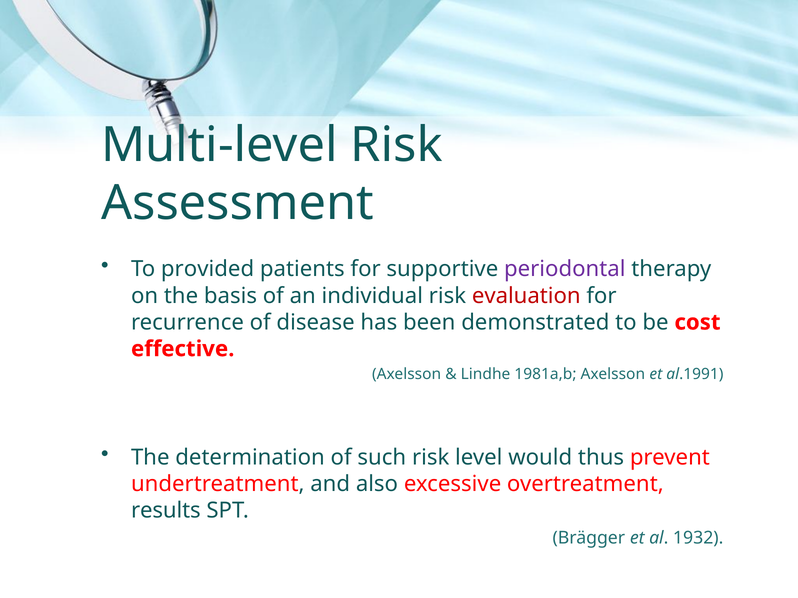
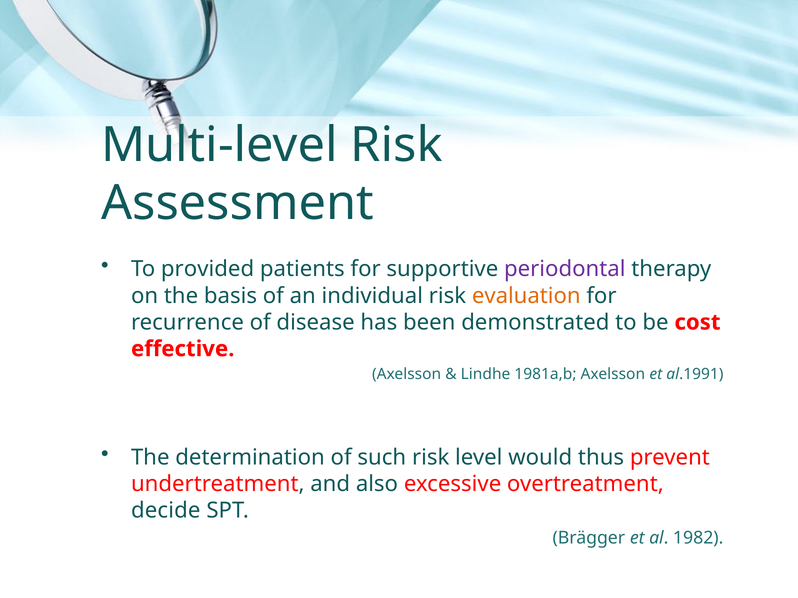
evaluation colour: red -> orange
results: results -> decide
1932: 1932 -> 1982
